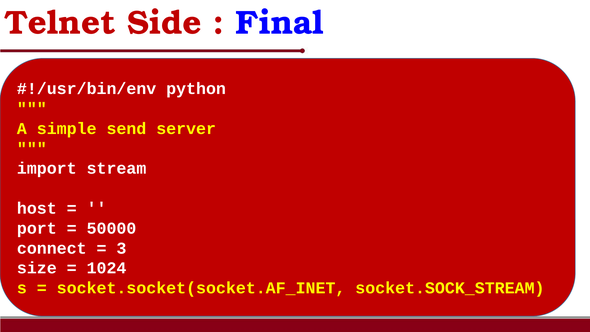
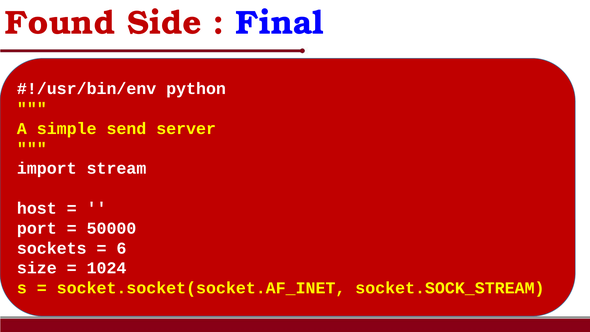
Telnet: Telnet -> Found
connect: connect -> sockets
3: 3 -> 6
